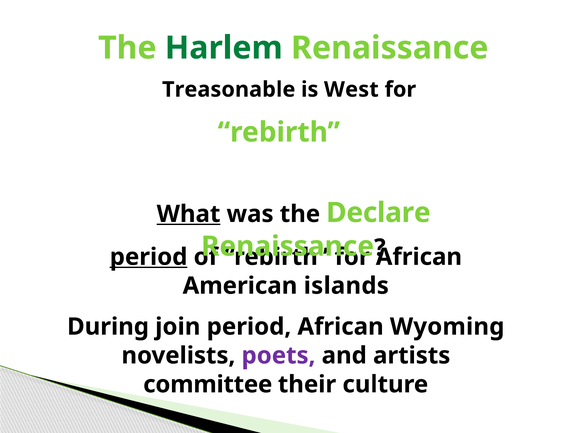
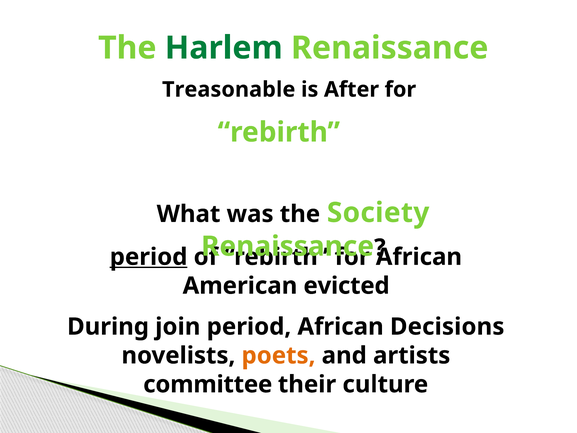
West: West -> After
What underline: present -> none
Declare: Declare -> Society
islands: islands -> evicted
Wyoming: Wyoming -> Decisions
poets colour: purple -> orange
